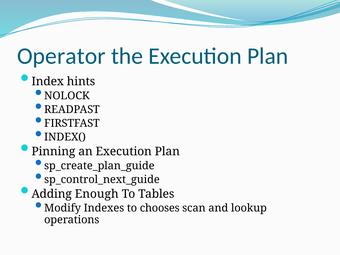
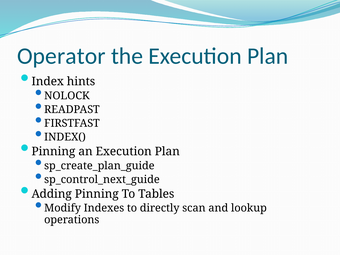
Adding Enough: Enough -> Pinning
chooses: chooses -> directly
